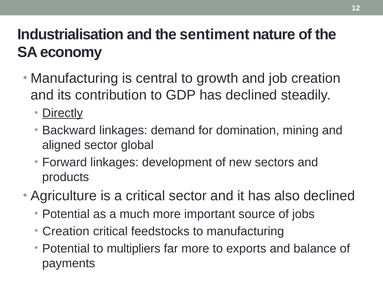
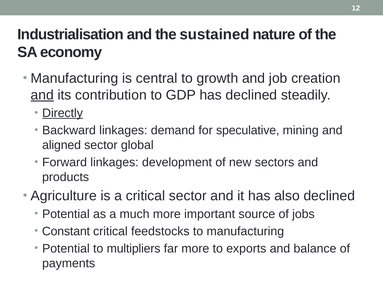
sentiment: sentiment -> sustained
and at (42, 95) underline: none -> present
domination: domination -> speculative
Creation at (66, 231): Creation -> Constant
